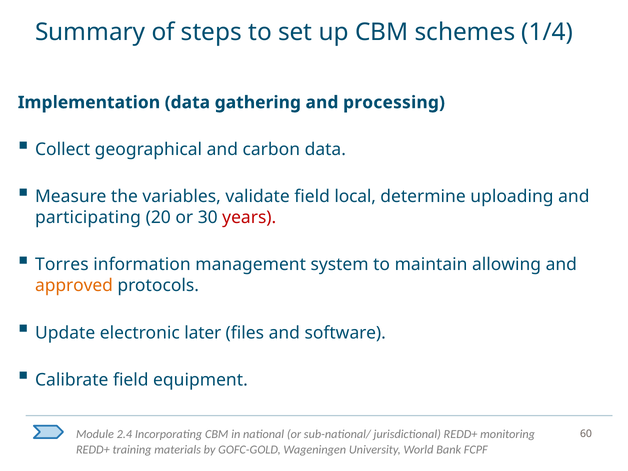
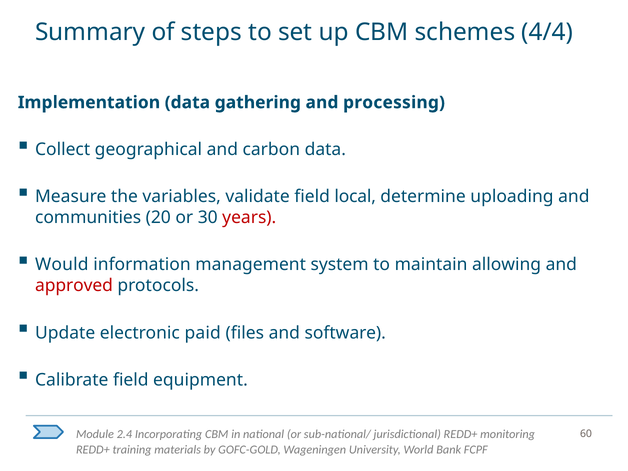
1/4: 1/4 -> 4/4
participating: participating -> communities
Torres: Torres -> Would
approved colour: orange -> red
later: later -> paid
